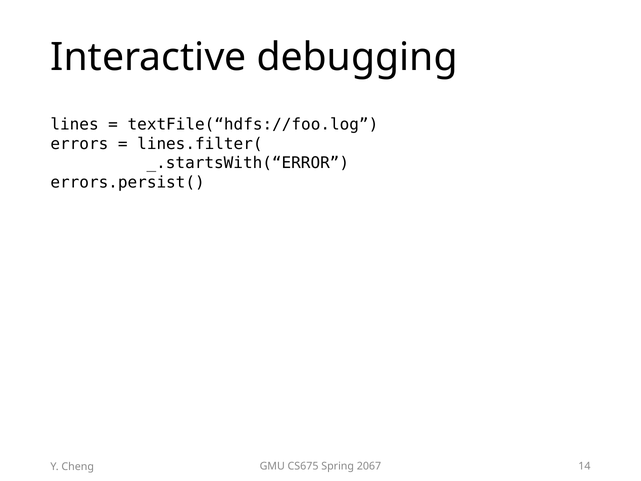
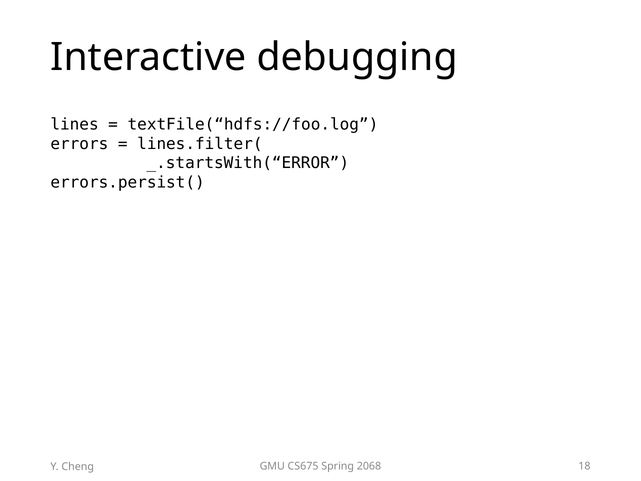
2067: 2067 -> 2068
14: 14 -> 18
